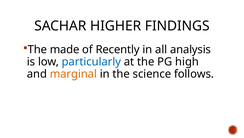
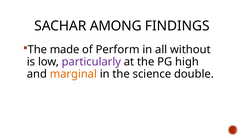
HIGHER: HIGHER -> AMONG
Recently: Recently -> Perform
analysis: analysis -> without
particularly colour: blue -> purple
follows: follows -> double
